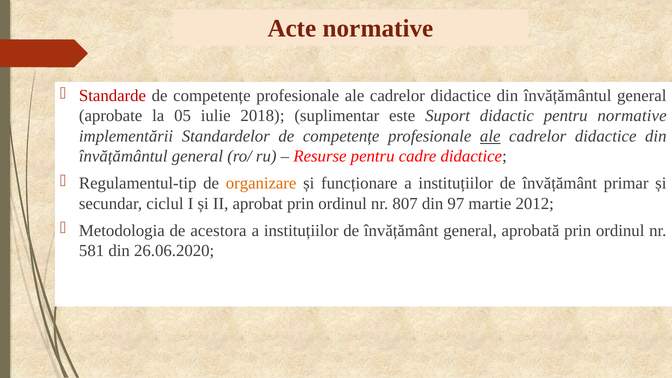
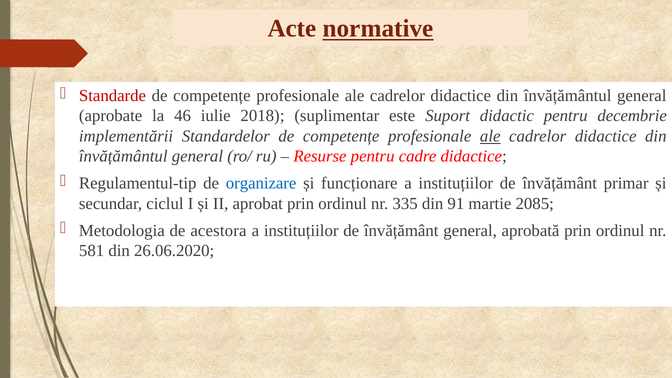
normative at (378, 29) underline: none -> present
05: 05 -> 46
pentru normative: normative -> decembrie
organizare colour: orange -> blue
807: 807 -> 335
97: 97 -> 91
2012: 2012 -> 2085
